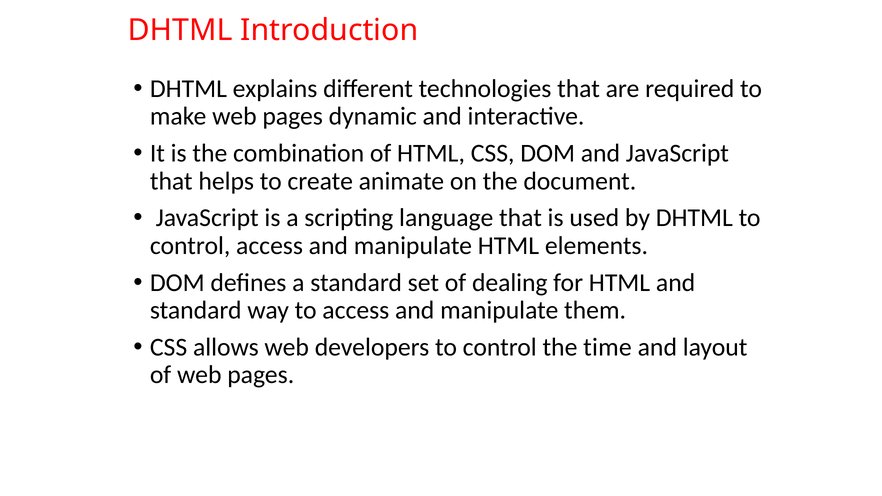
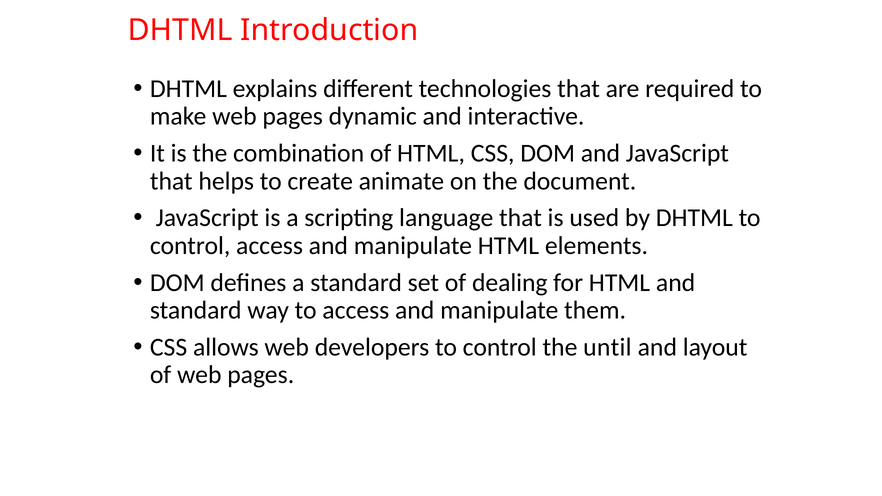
time: time -> until
